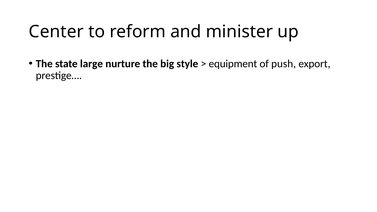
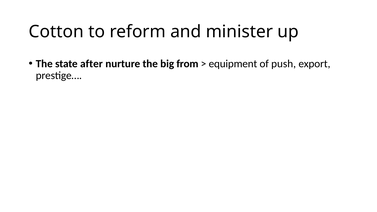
Center: Center -> Cotton
large: large -> after
style: style -> from
